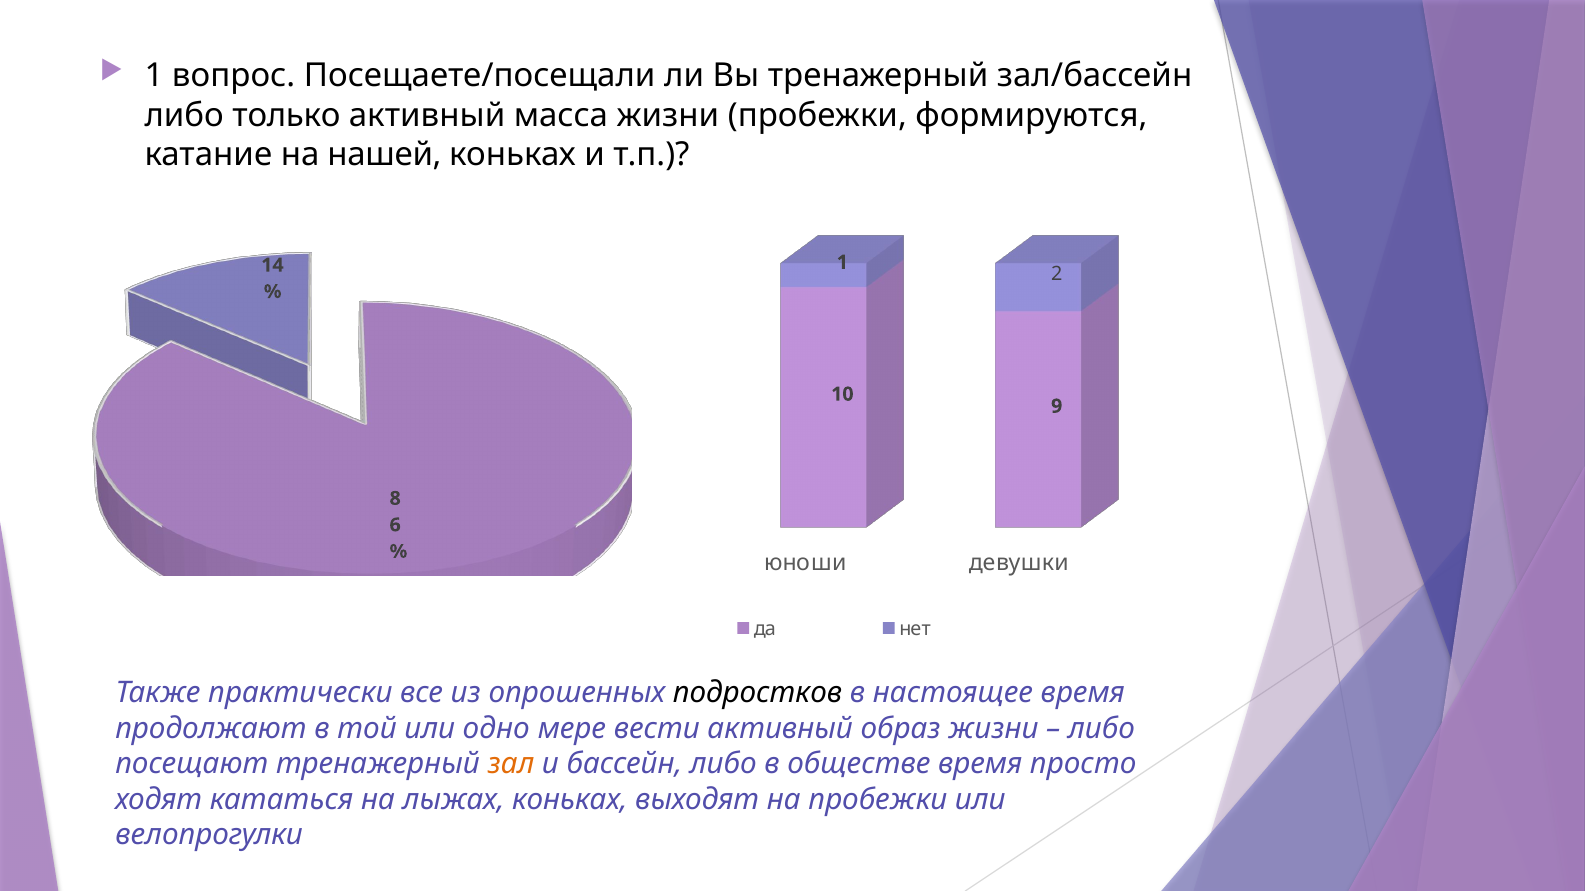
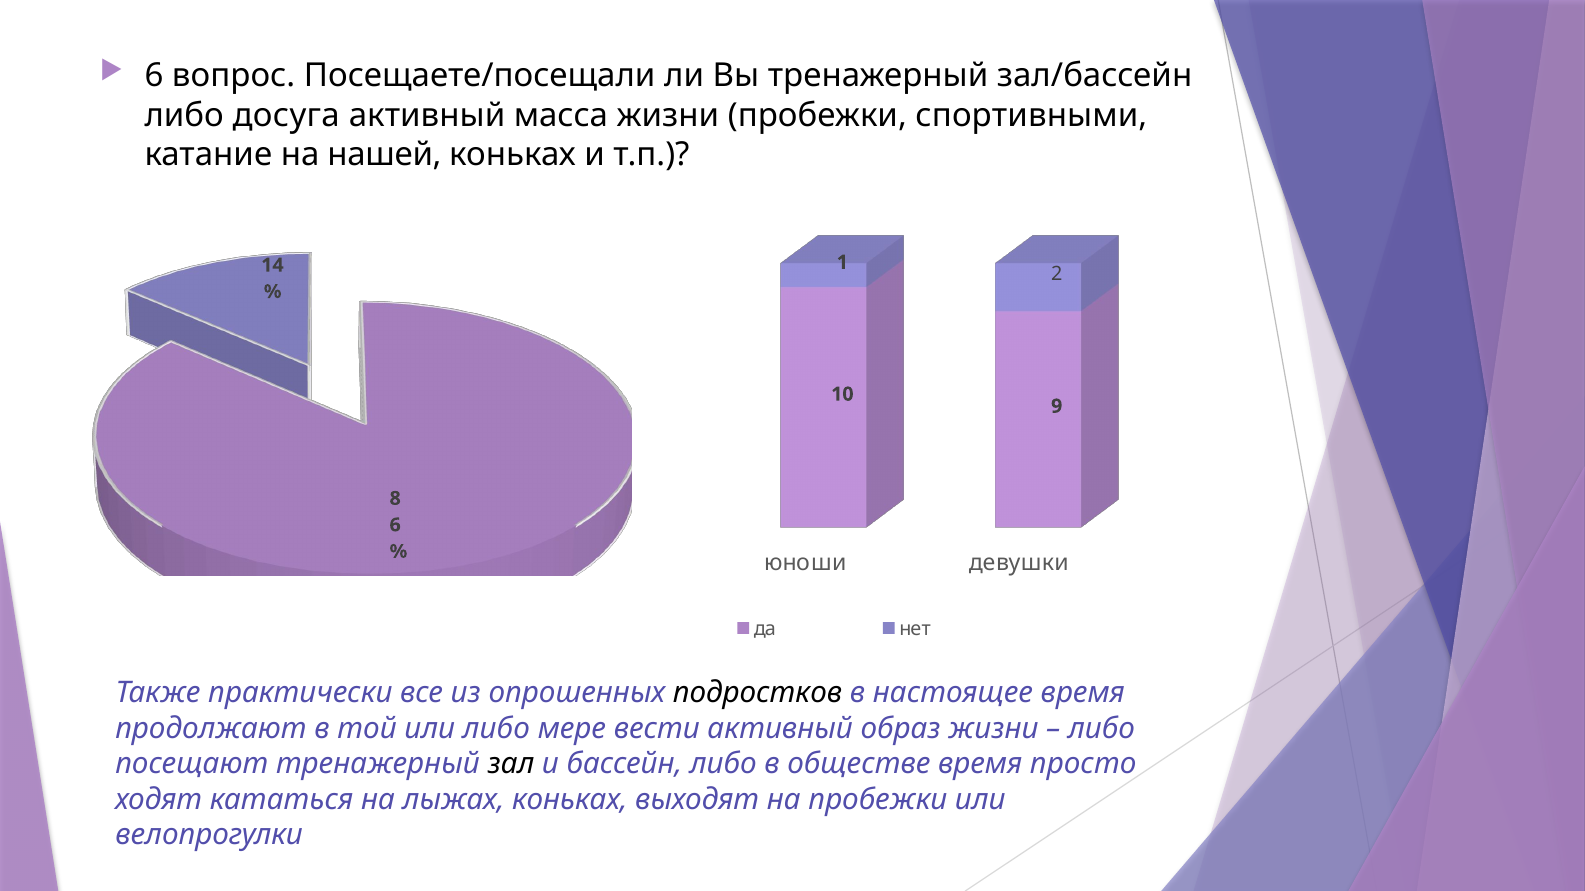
1 at (154, 76): 1 -> 6
только: только -> досуга
формируются: формируются -> спортивными
или одно: одно -> либо
зал colour: orange -> black
